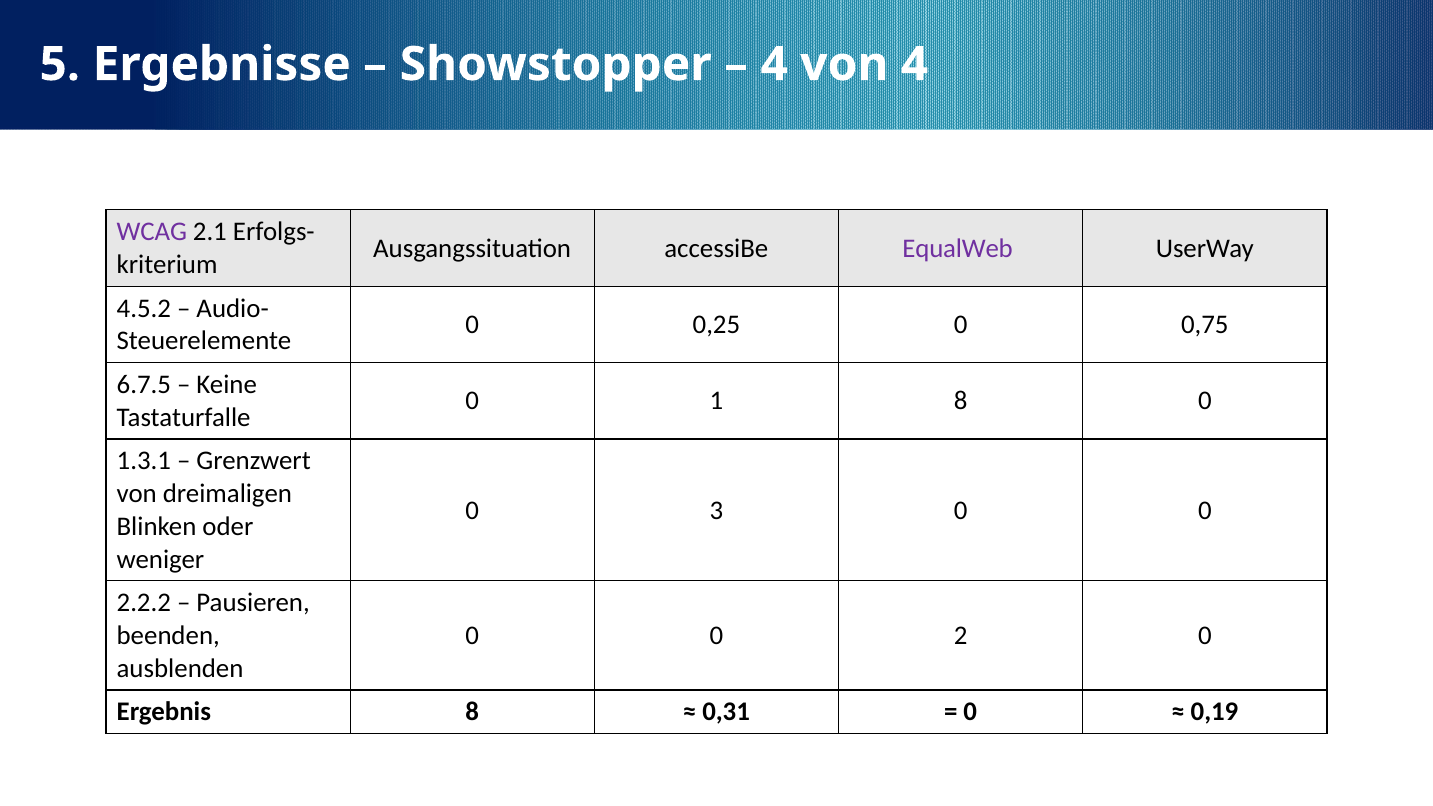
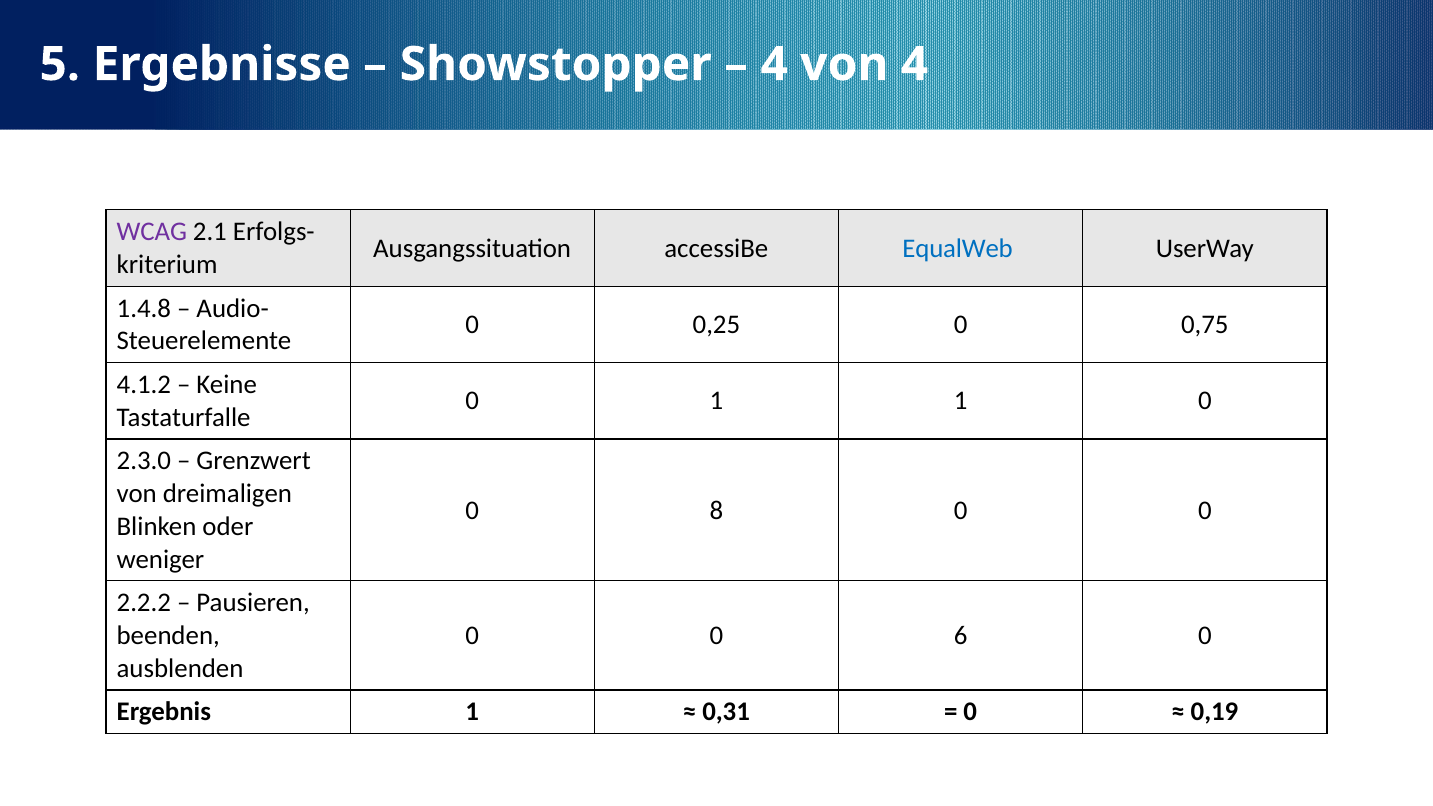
EqualWeb colour: purple -> blue
4.5.2: 4.5.2 -> 1.4.8
6.7.5: 6.7.5 -> 4.1.2
1 8: 8 -> 1
1.3.1: 1.3.1 -> 2.3.0
3: 3 -> 8
2: 2 -> 6
Ergebnis 8: 8 -> 1
